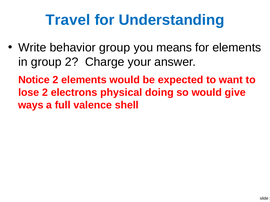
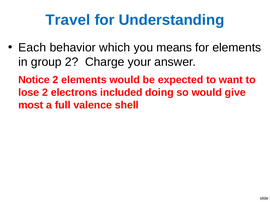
Write: Write -> Each
behavior group: group -> which
physical: physical -> included
ways: ways -> most
